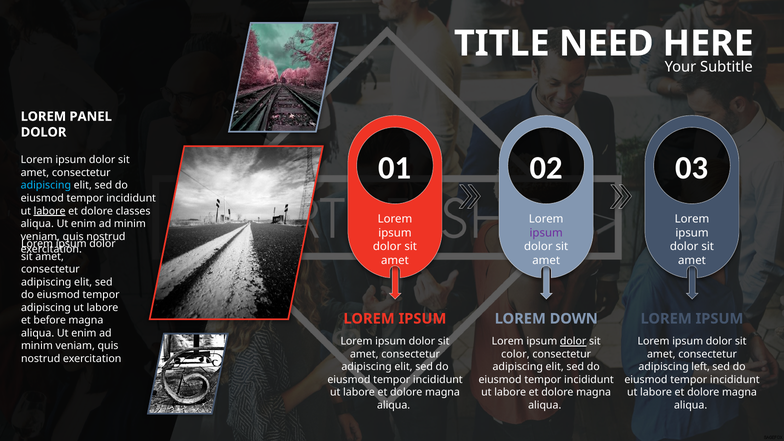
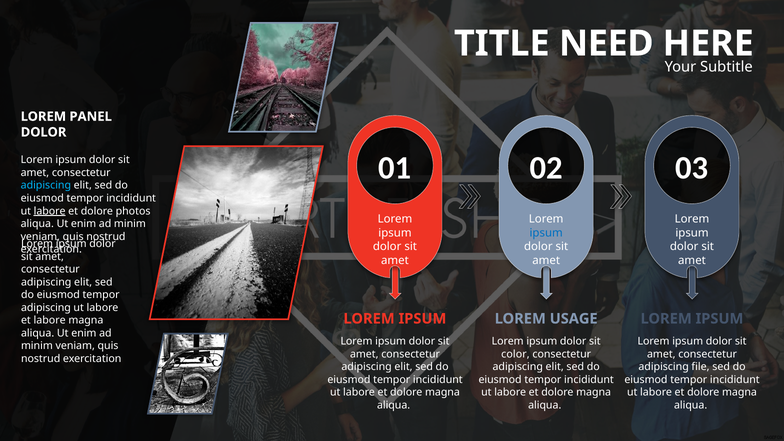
classes: classes -> photos
ipsum at (546, 233) colour: purple -> blue
DOWN: DOWN -> USAGE
et before: before -> labore
dolor at (573, 341) underline: present -> none
left: left -> file
